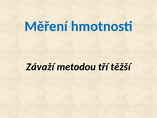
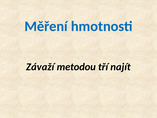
těžší: těžší -> najít
